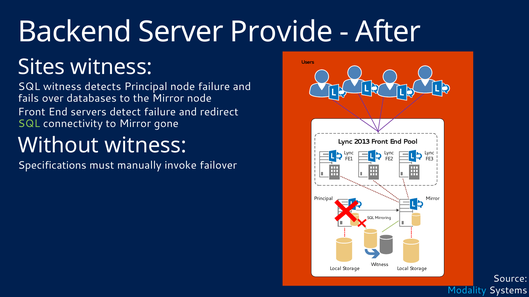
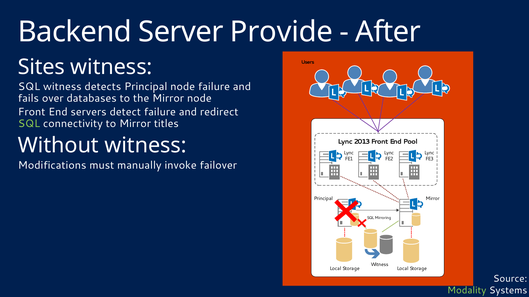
gone: gone -> titles
Specifications: Specifications -> Modifications
Modality colour: light blue -> light green
